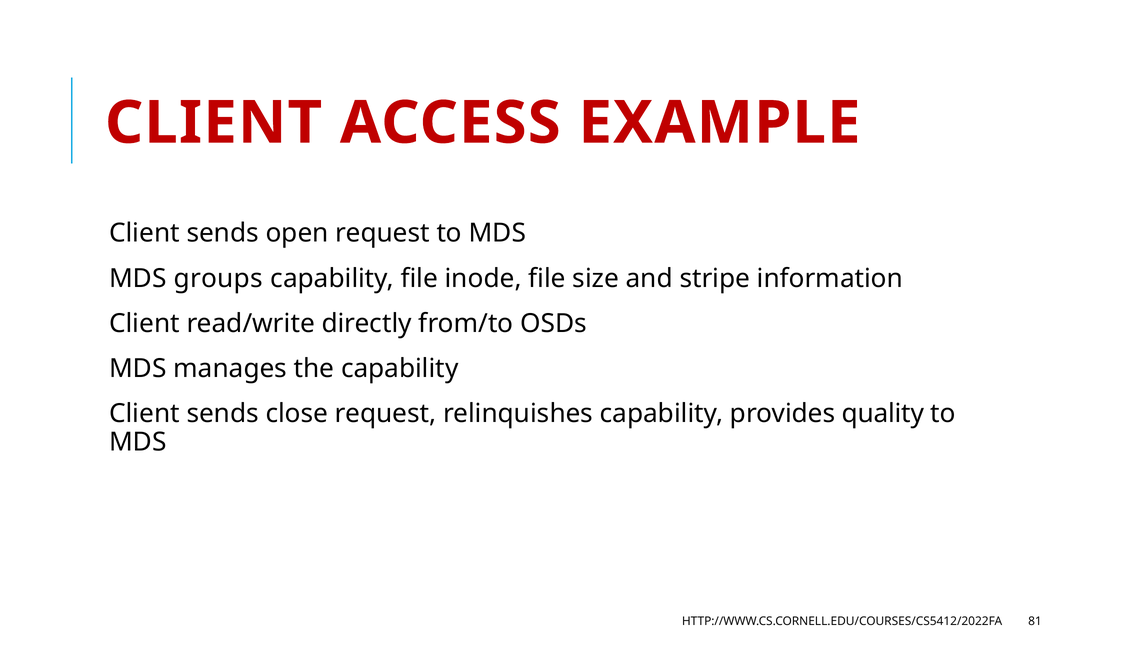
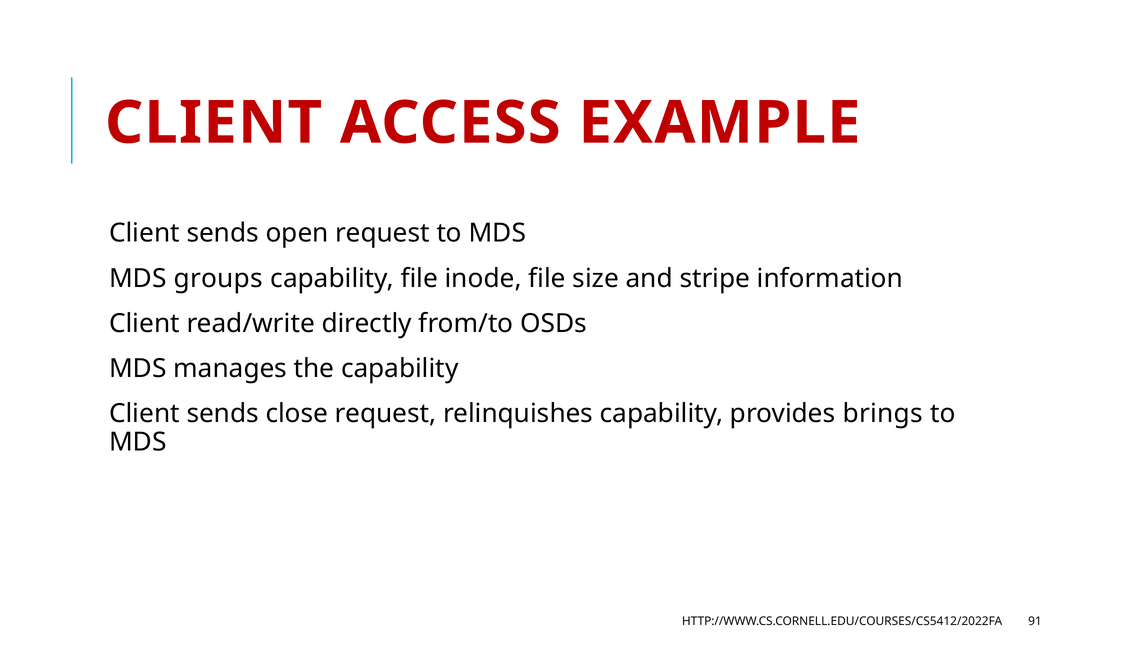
quality: quality -> brings
81: 81 -> 91
